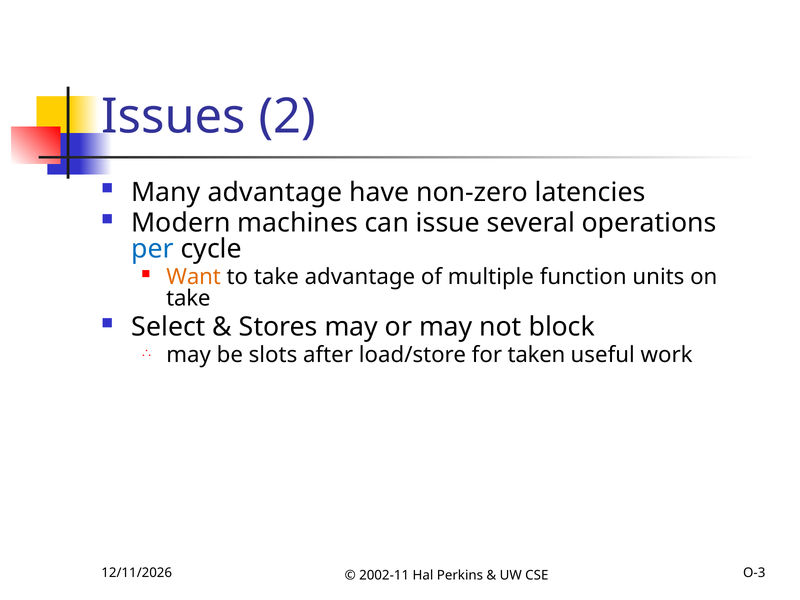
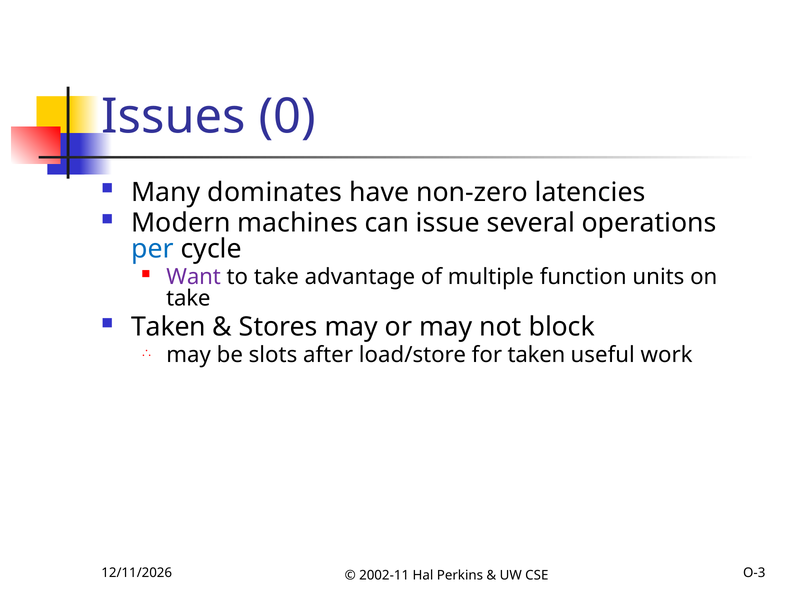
2: 2 -> 0
Many advantage: advantage -> dominates
Want colour: orange -> purple
Select at (168, 327): Select -> Taken
